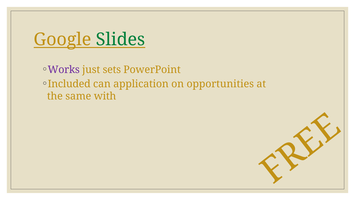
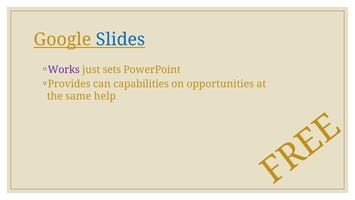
Slides colour: green -> blue
Included: Included -> Provides
application: application -> capabilities
with: with -> help
